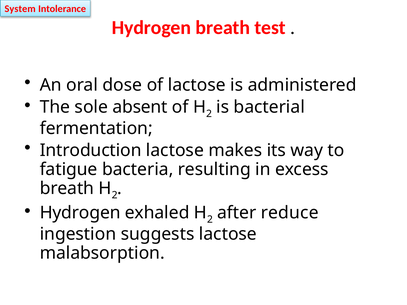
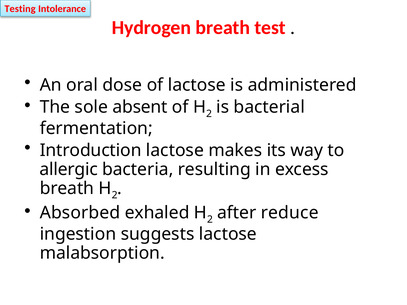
System: System -> Testing
fatigue: fatigue -> allergic
Hydrogen at (80, 213): Hydrogen -> Absorbed
